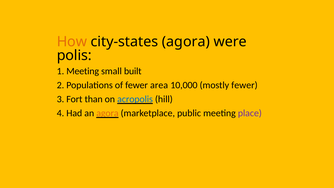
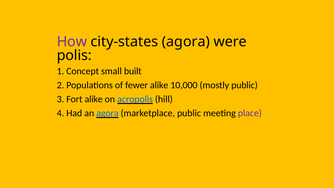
How colour: orange -> purple
1 Meeting: Meeting -> Concept
fewer area: area -> alike
mostly fewer: fewer -> public
Fort than: than -> alike
agora at (107, 113) colour: orange -> blue
